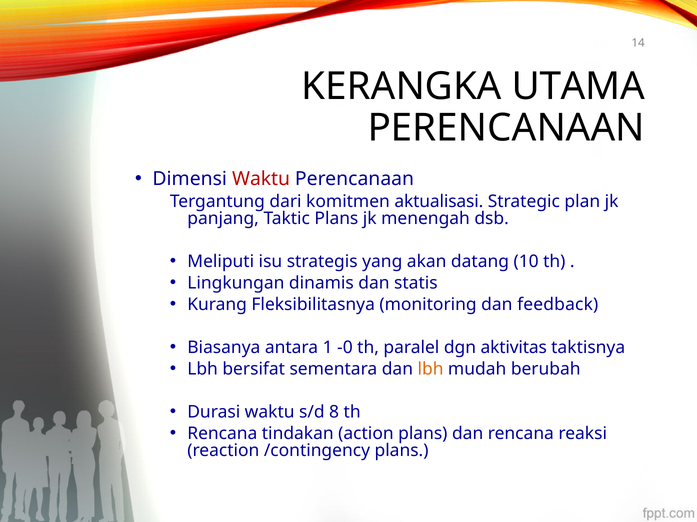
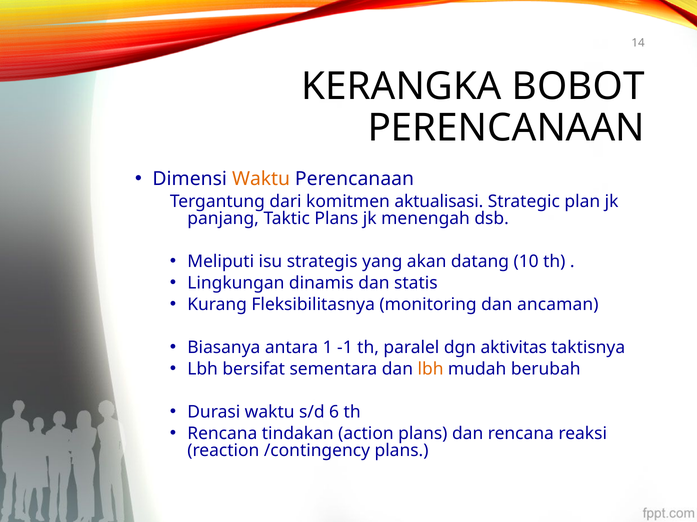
UTAMA: UTAMA -> BOBOT
Waktu at (261, 179) colour: red -> orange
feedback: feedback -> ancaman
-0: -0 -> -1
8: 8 -> 6
